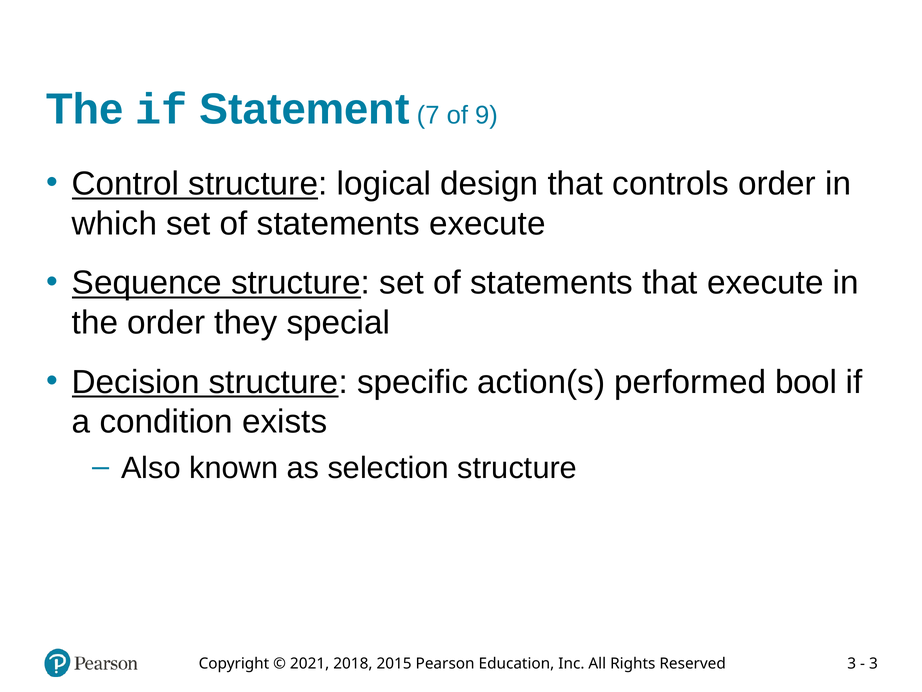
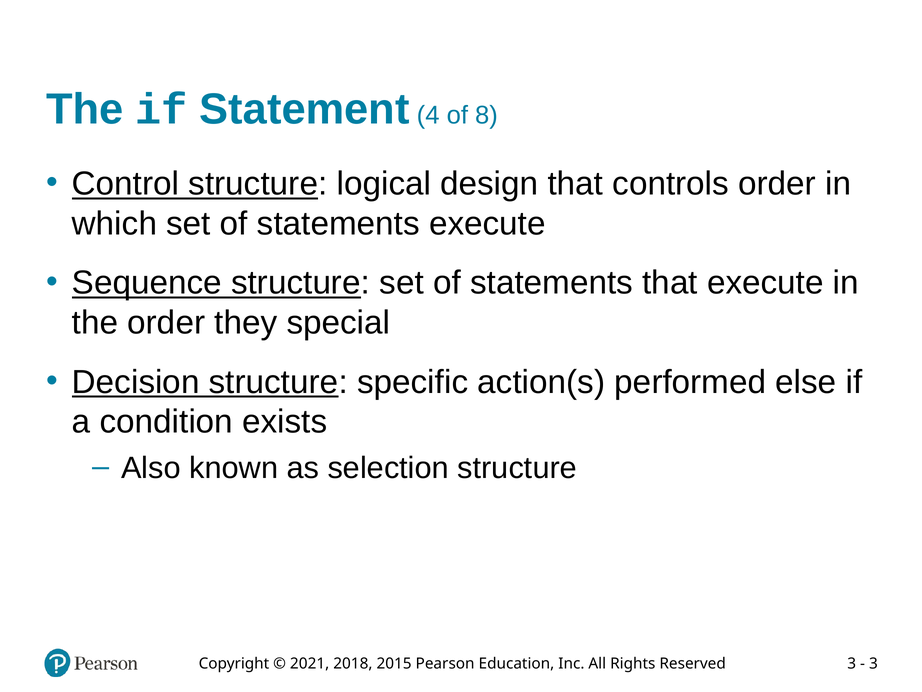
7: 7 -> 4
9: 9 -> 8
bool: bool -> else
